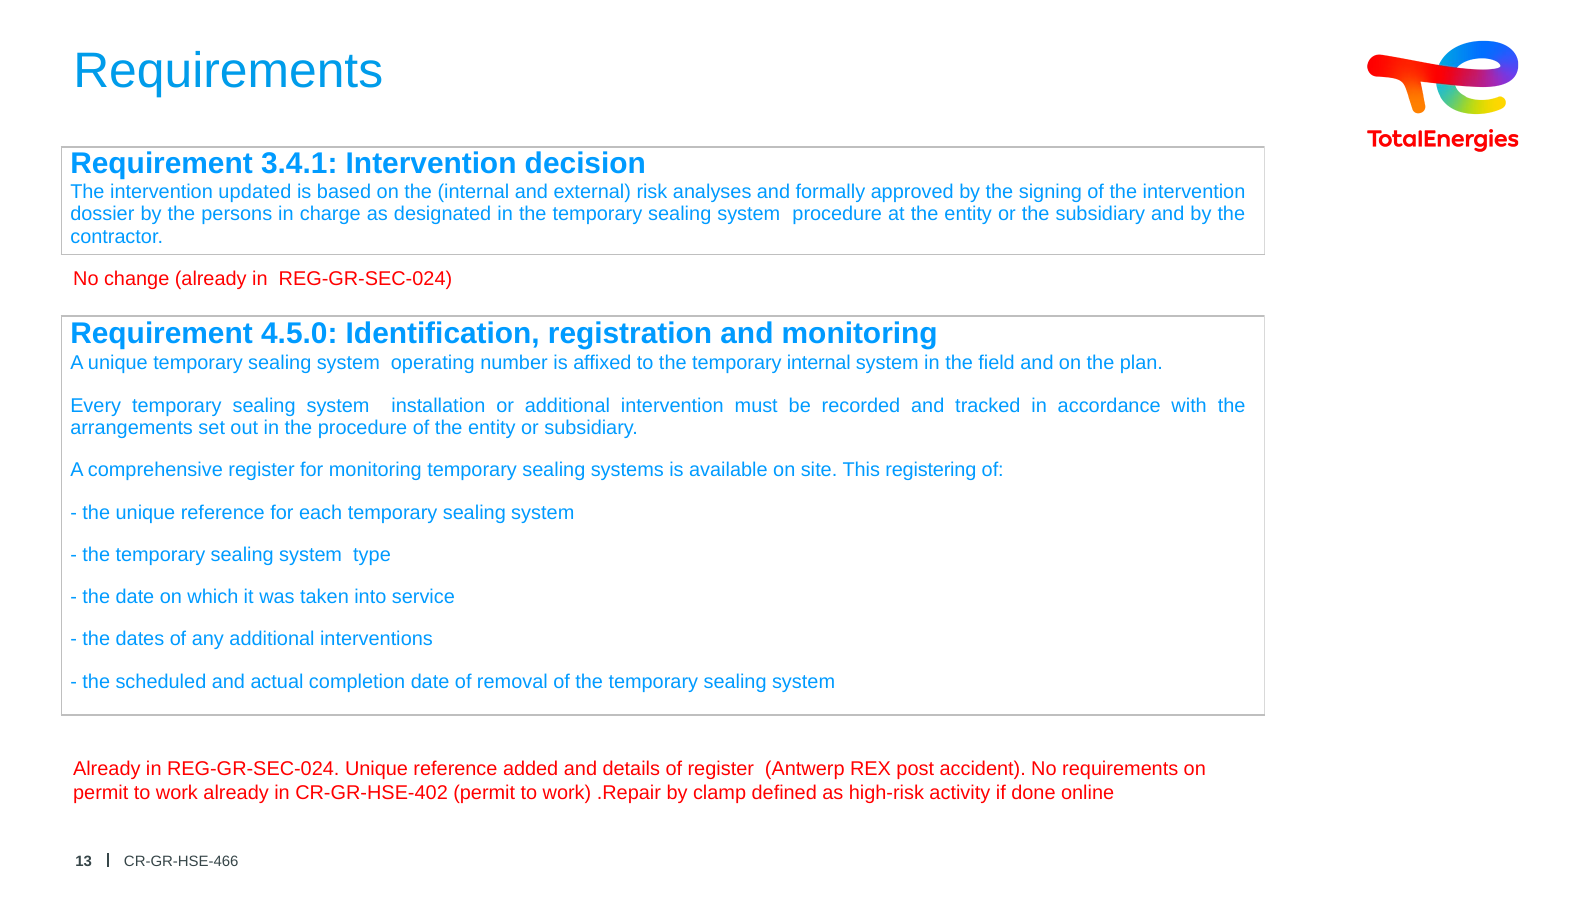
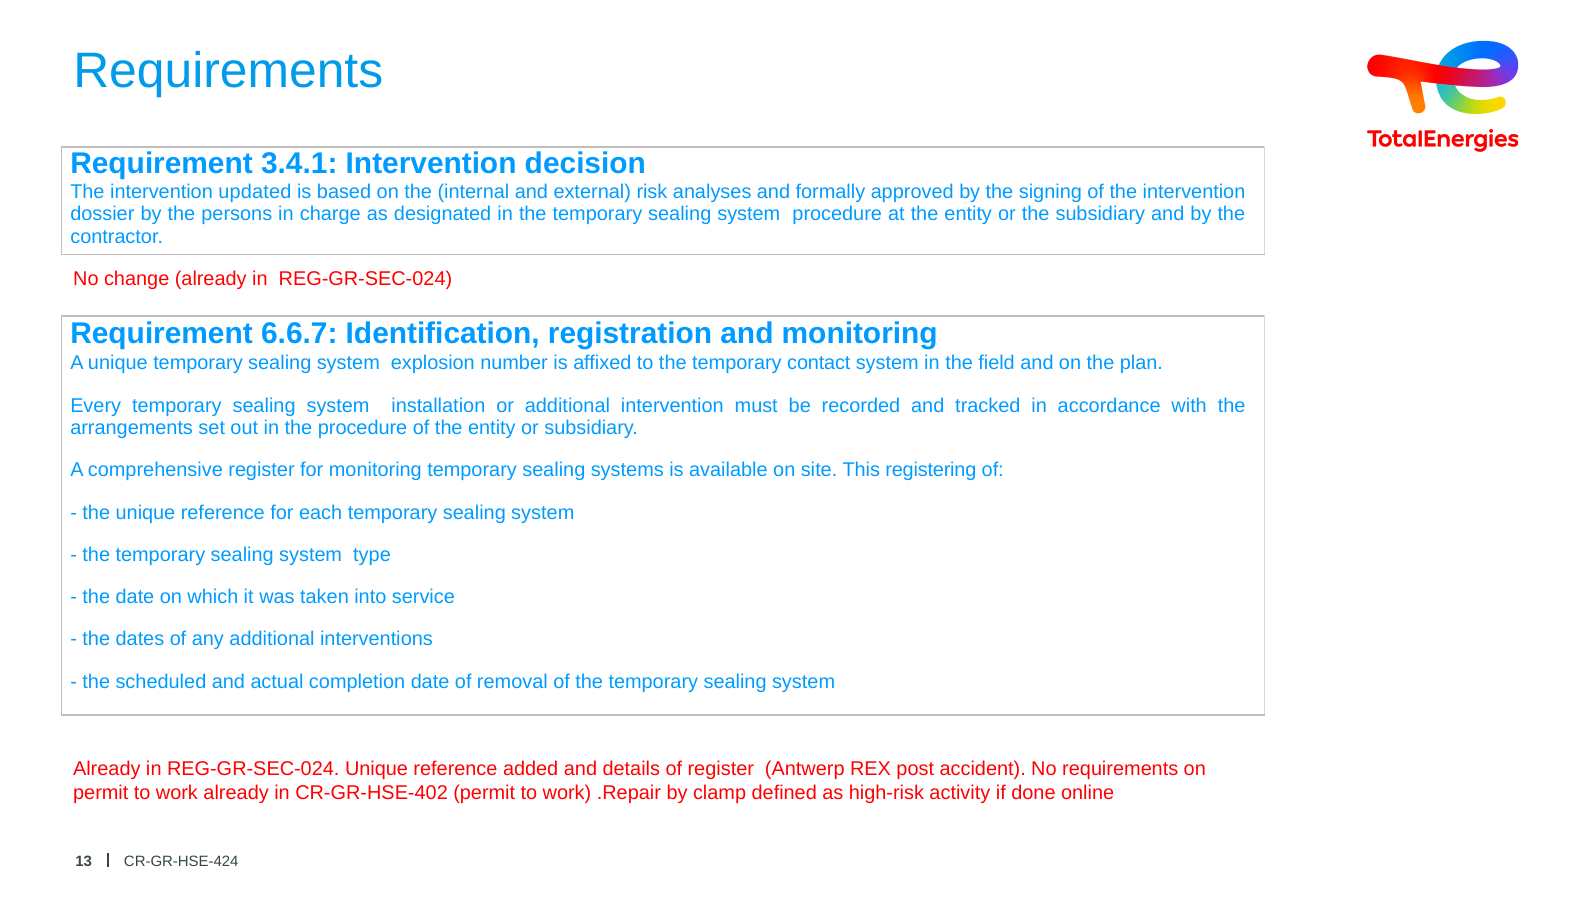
4.5.0: 4.5.0 -> 6.6.7
operating: operating -> explosion
temporary internal: internal -> contact
CR-GR-HSE-466: CR-GR-HSE-466 -> CR-GR-HSE-424
